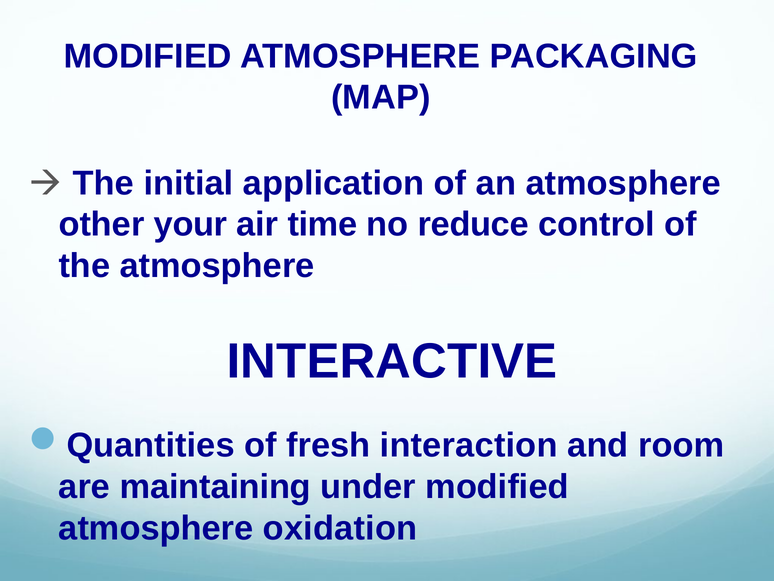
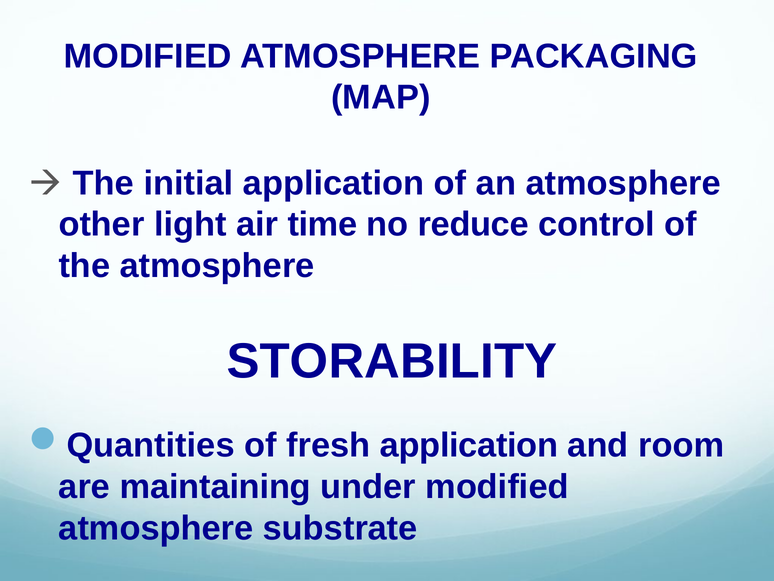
your: your -> light
INTERACTIVE: INTERACTIVE -> STORABILITY
fresh interaction: interaction -> application
oxidation: oxidation -> substrate
